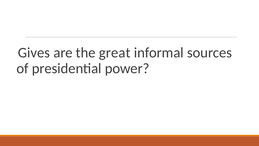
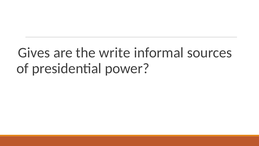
great: great -> write
